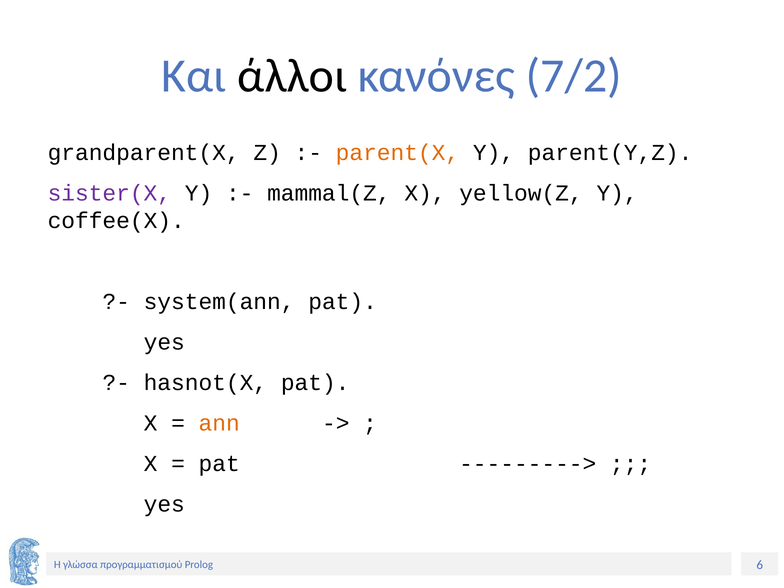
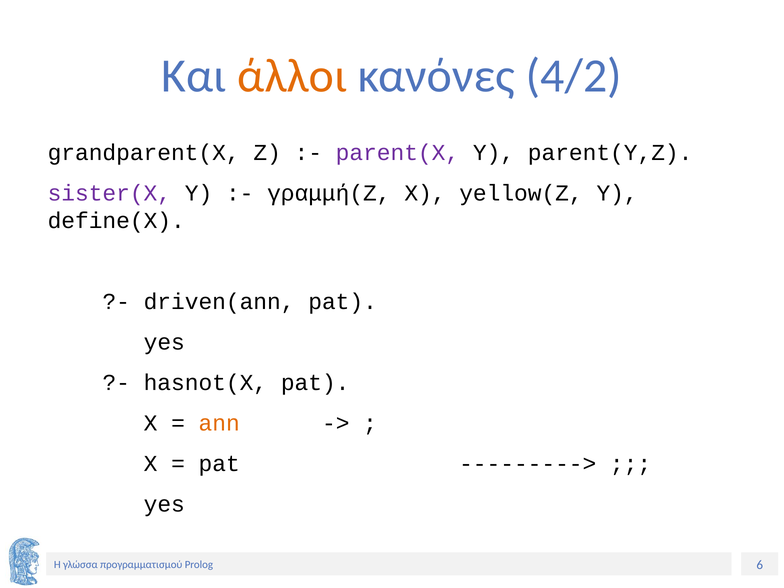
άλλοι colour: black -> orange
7/2: 7/2 -> 4/2
parent(X colour: orange -> purple
mammal(Z: mammal(Z -> γραμμή(Z
coffee(X: coffee(X -> define(X
system(ann: system(ann -> driven(ann
